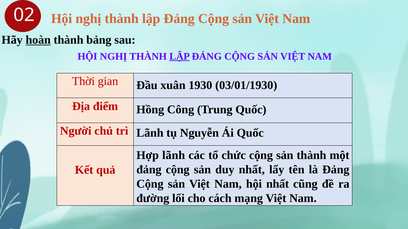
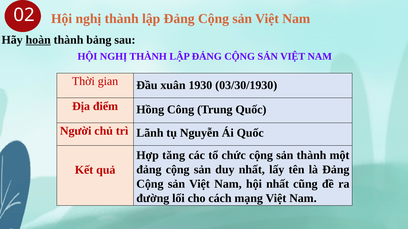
LẬP at (180, 56) underline: present -> none
03/01/1930: 03/01/1930 -> 03/30/1930
Hợp lãnh: lãnh -> tăng
